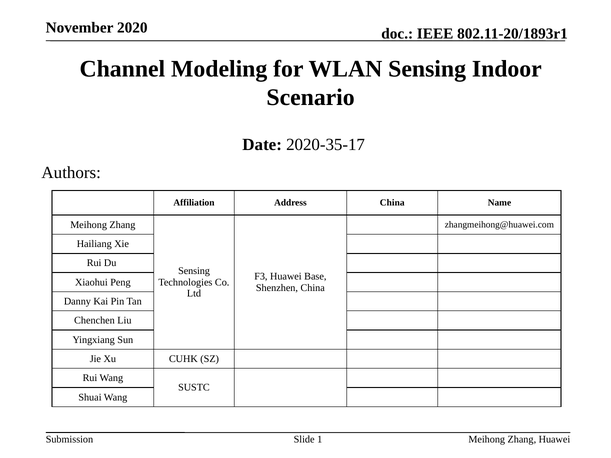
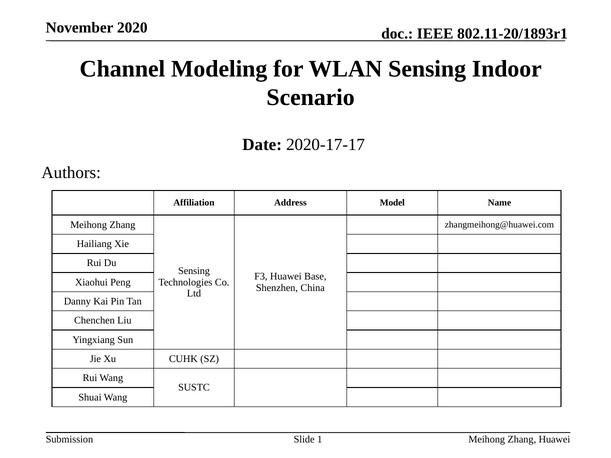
2020-35-17: 2020-35-17 -> 2020-17-17
Address China: China -> Model
